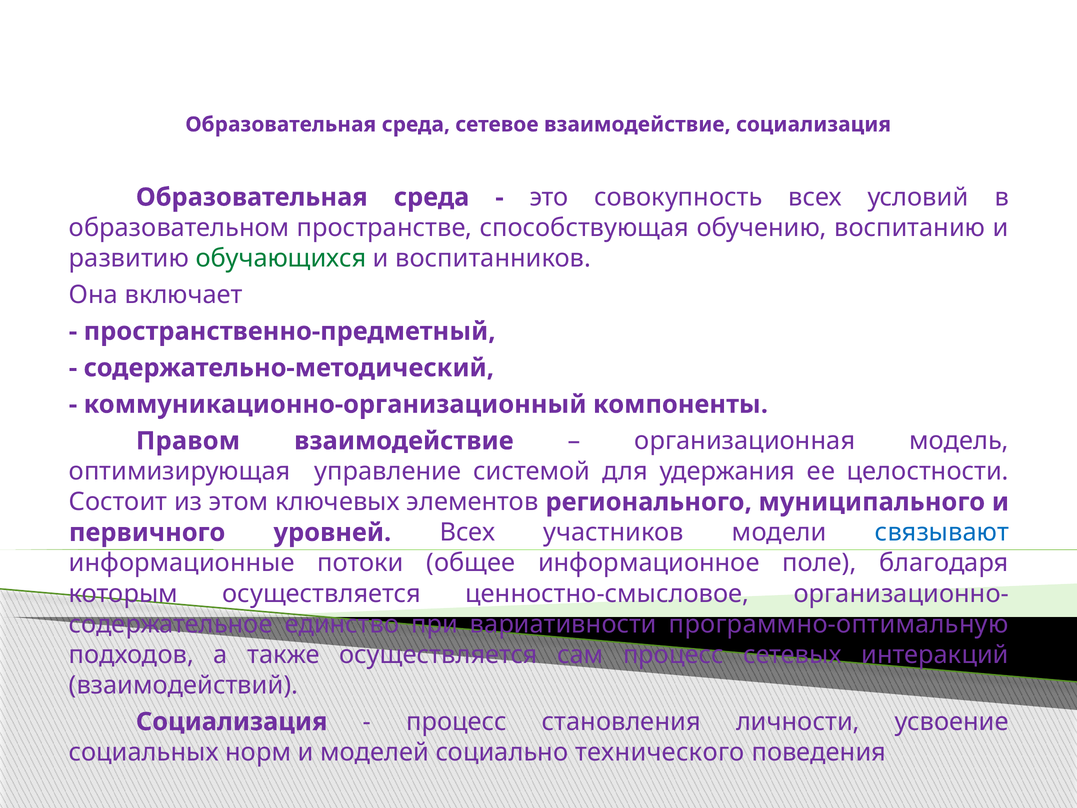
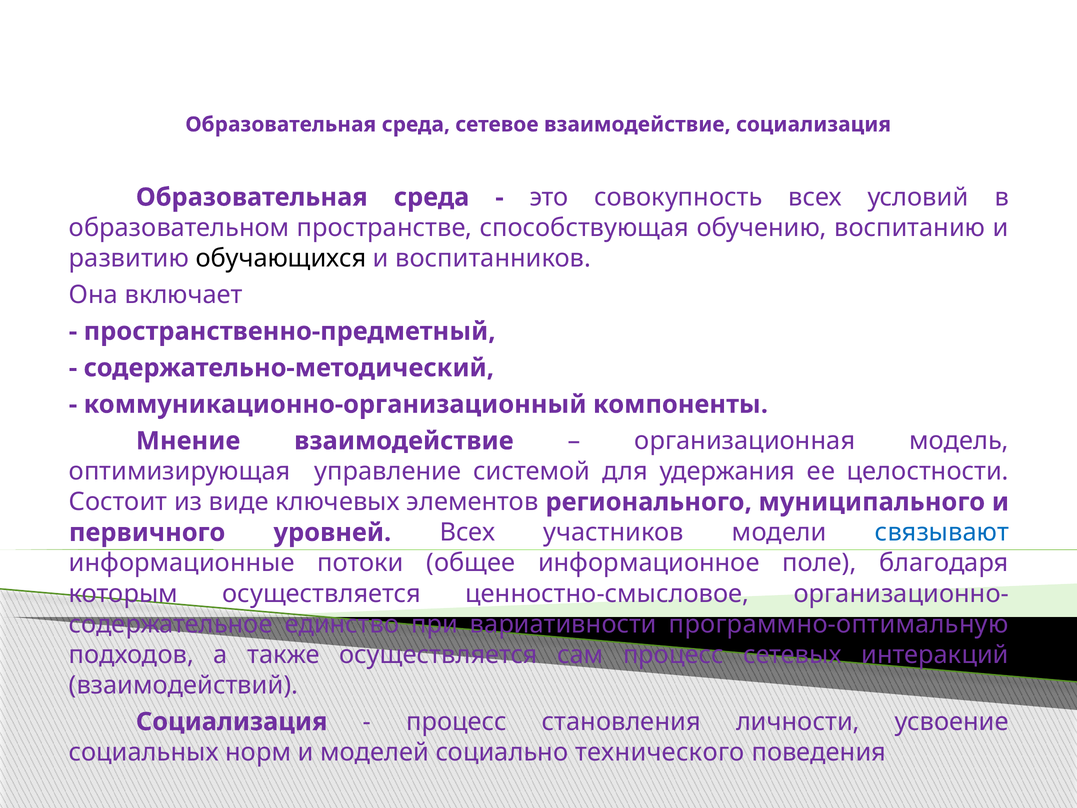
обучающихся colour: green -> black
Правом: Правом -> Мнение
этом: этом -> виде
